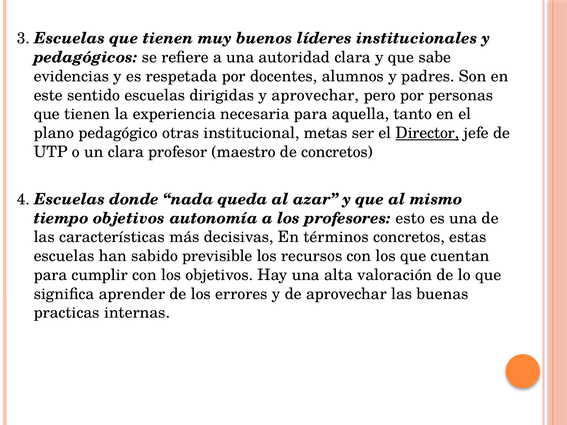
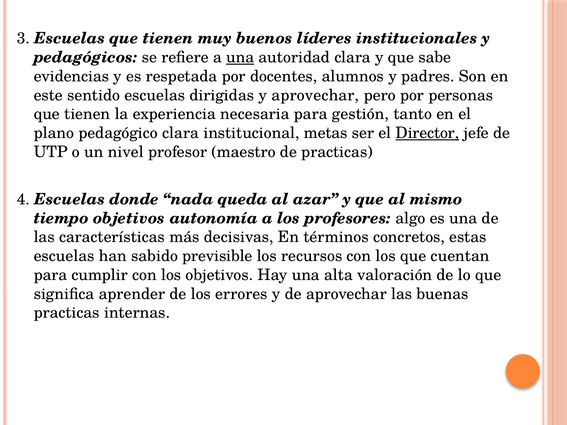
una at (240, 57) underline: none -> present
aquella: aquella -> gestión
pedagógico otras: otras -> clara
un clara: clara -> nivel
de concretos: concretos -> practicas
esto: esto -> algo
